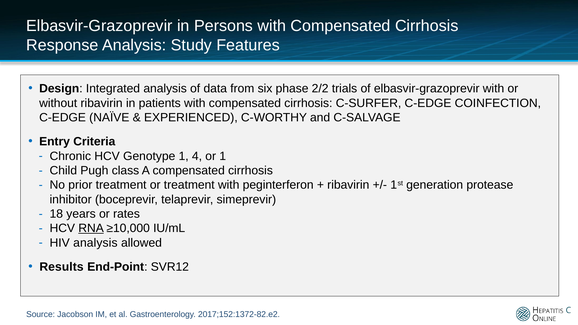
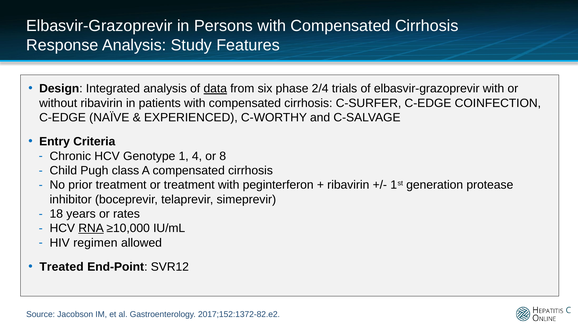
data underline: none -> present
2/2: 2/2 -> 2/4
or 1: 1 -> 8
HIV analysis: analysis -> regimen
Results: Results -> Treated
